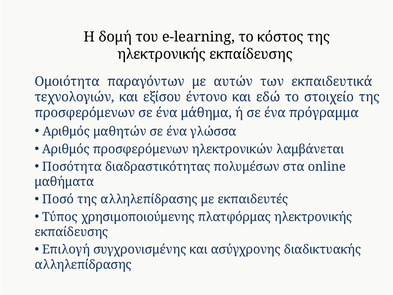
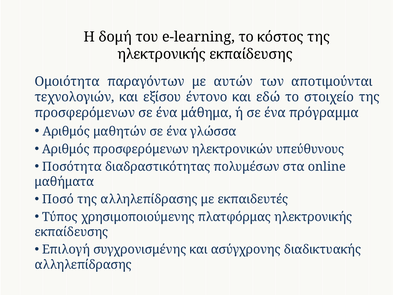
εκπαιδευτικά: εκπαιδευτικά -> αποτιμούνται
λαμβάνεται: λαμβάνεται -> υπεύθυνους
